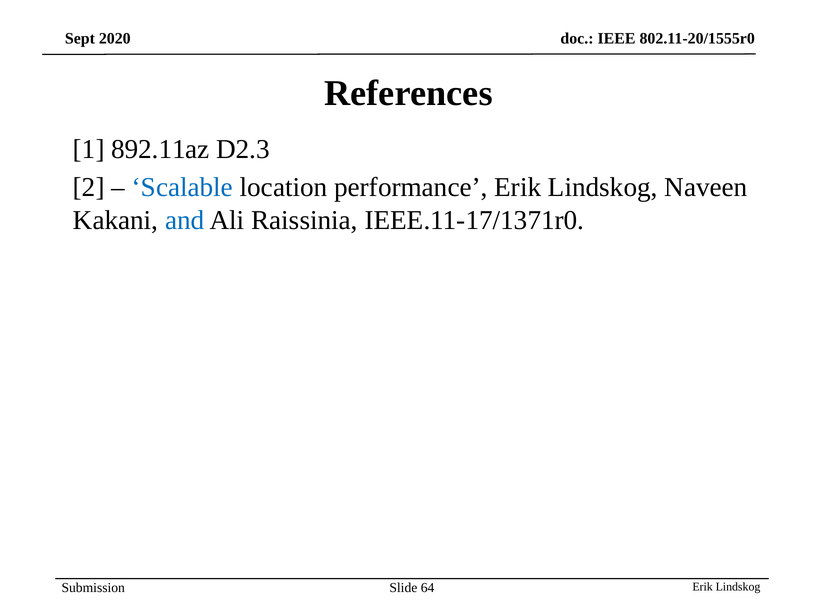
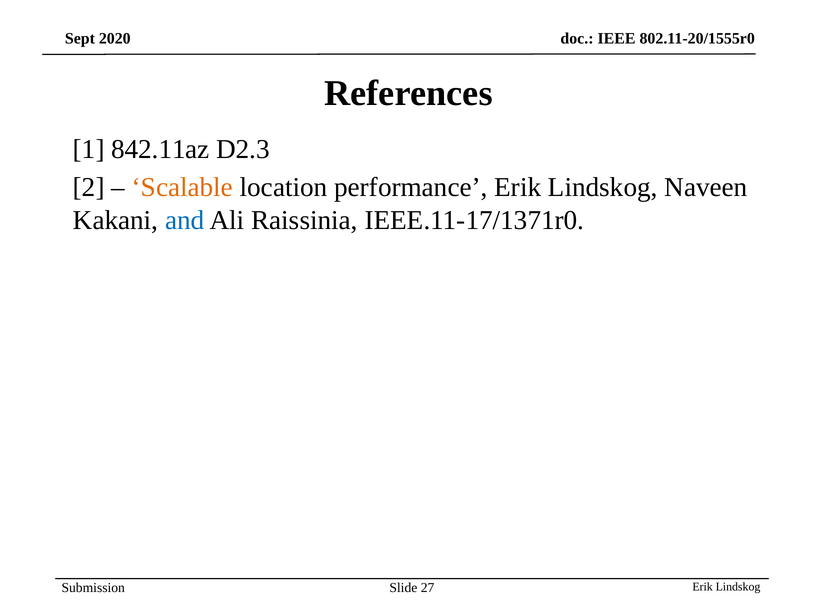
892.11az: 892.11az -> 842.11az
Scalable colour: blue -> orange
64: 64 -> 27
